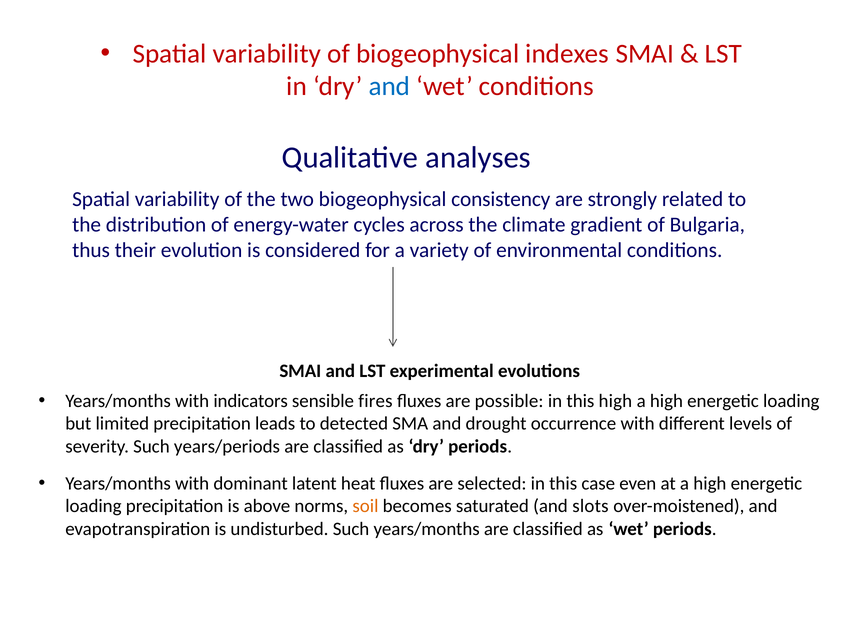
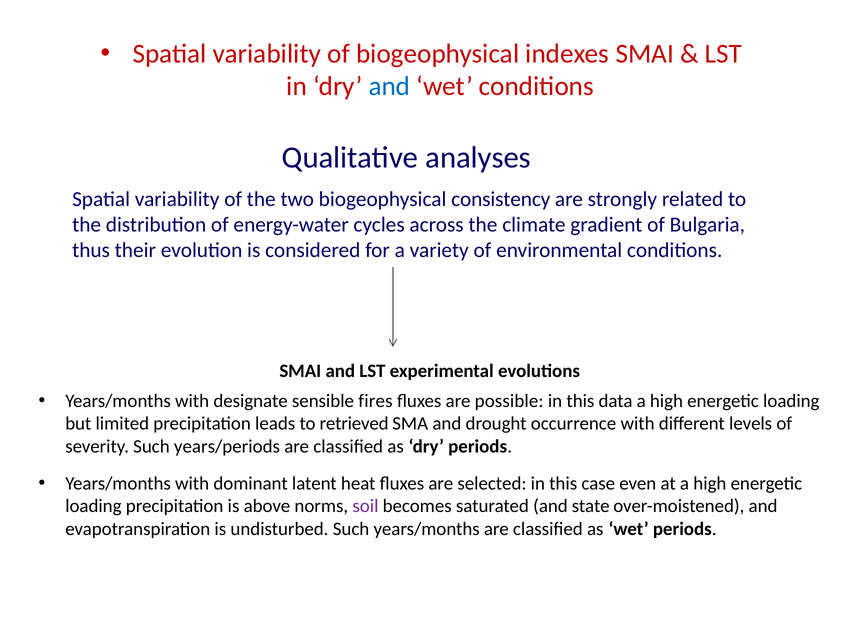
indicators: indicators -> designate
this high: high -> data
detected: detected -> retrieved
soil colour: orange -> purple
slots: slots -> state
